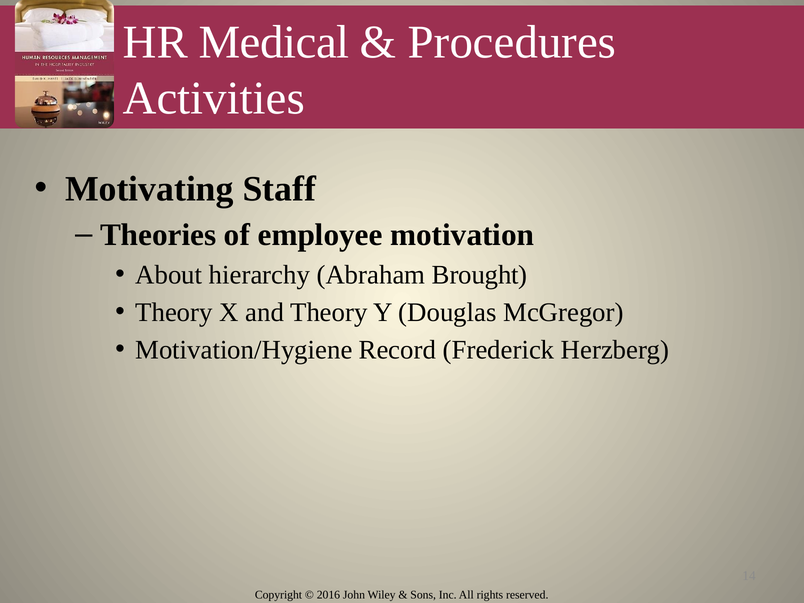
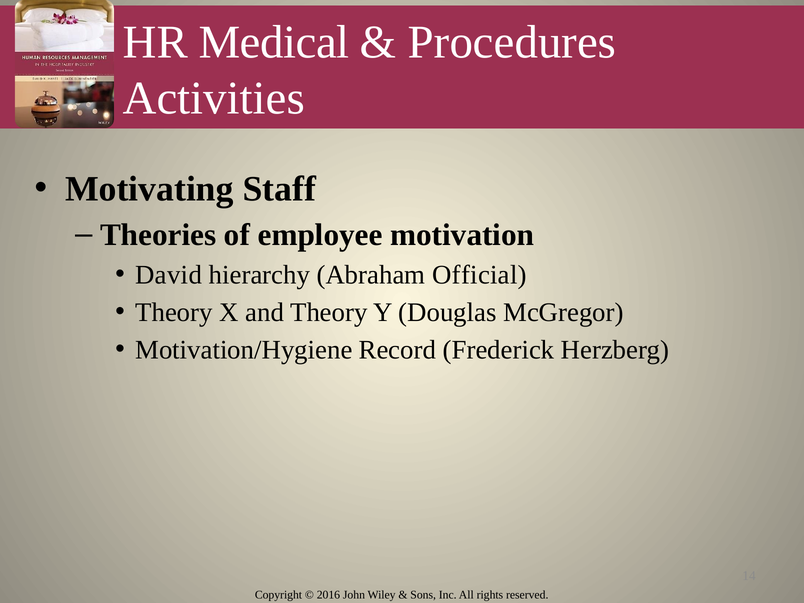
About: About -> David
Brought: Brought -> Official
